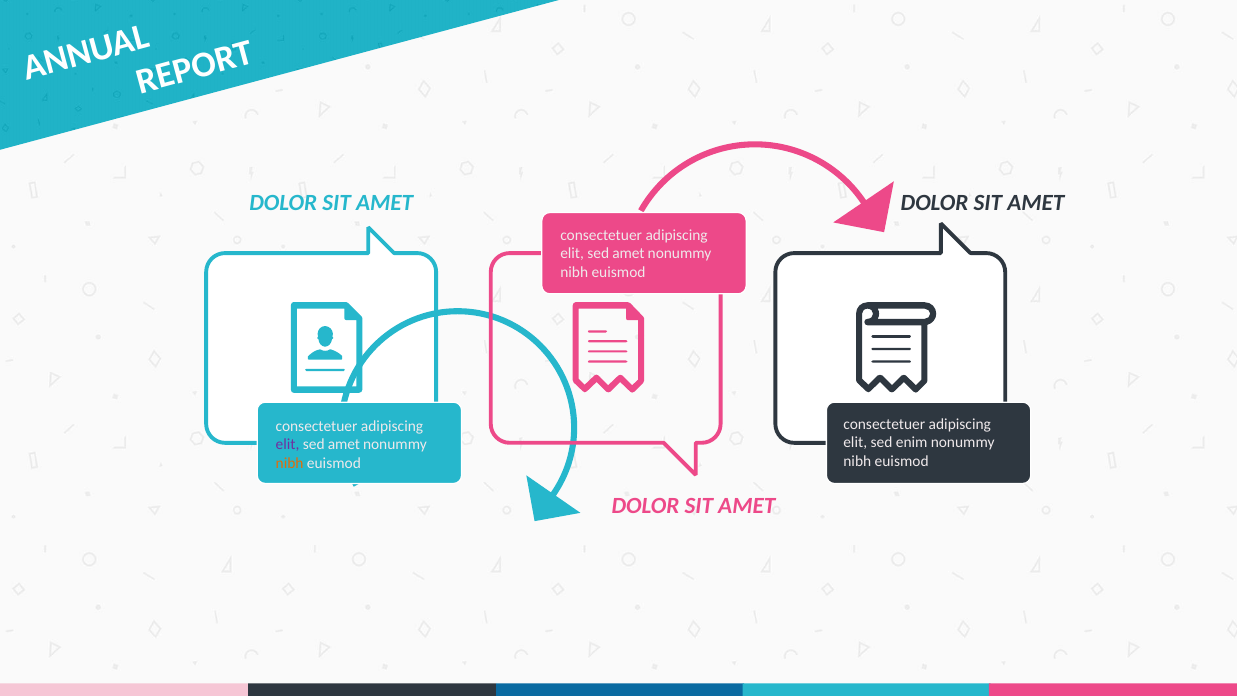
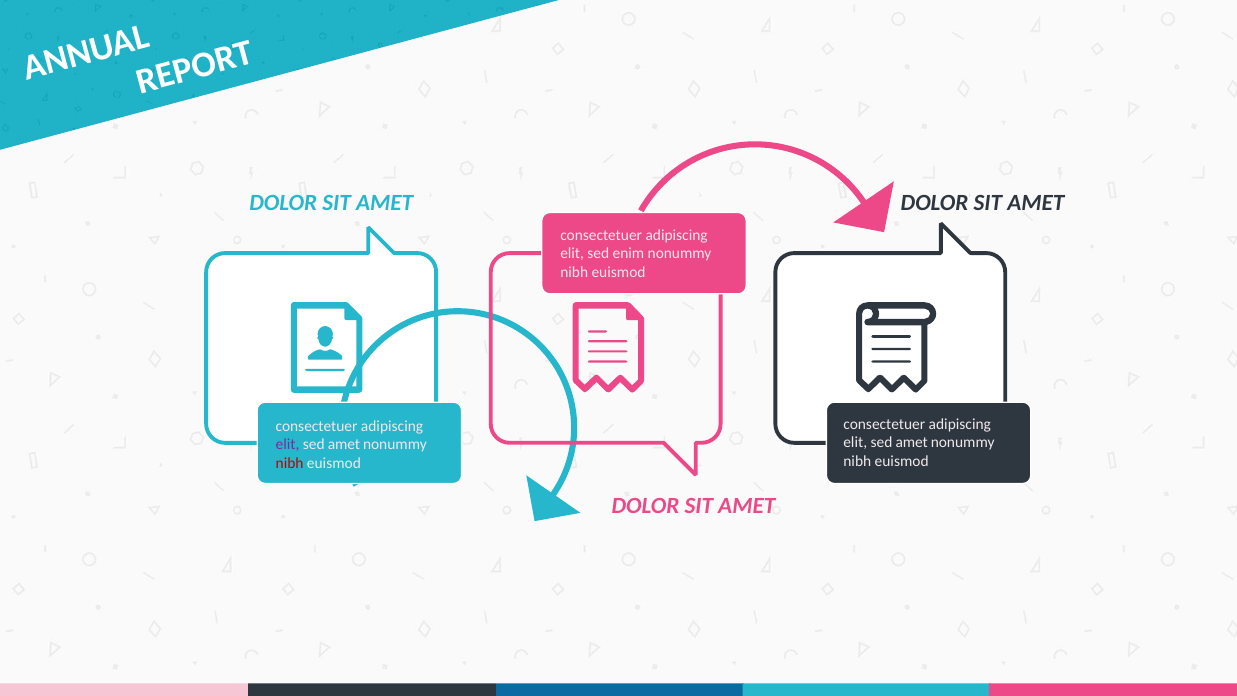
amet at (629, 254): amet -> enim
enim at (912, 443): enim -> amet
nibh at (290, 463) colour: orange -> red
